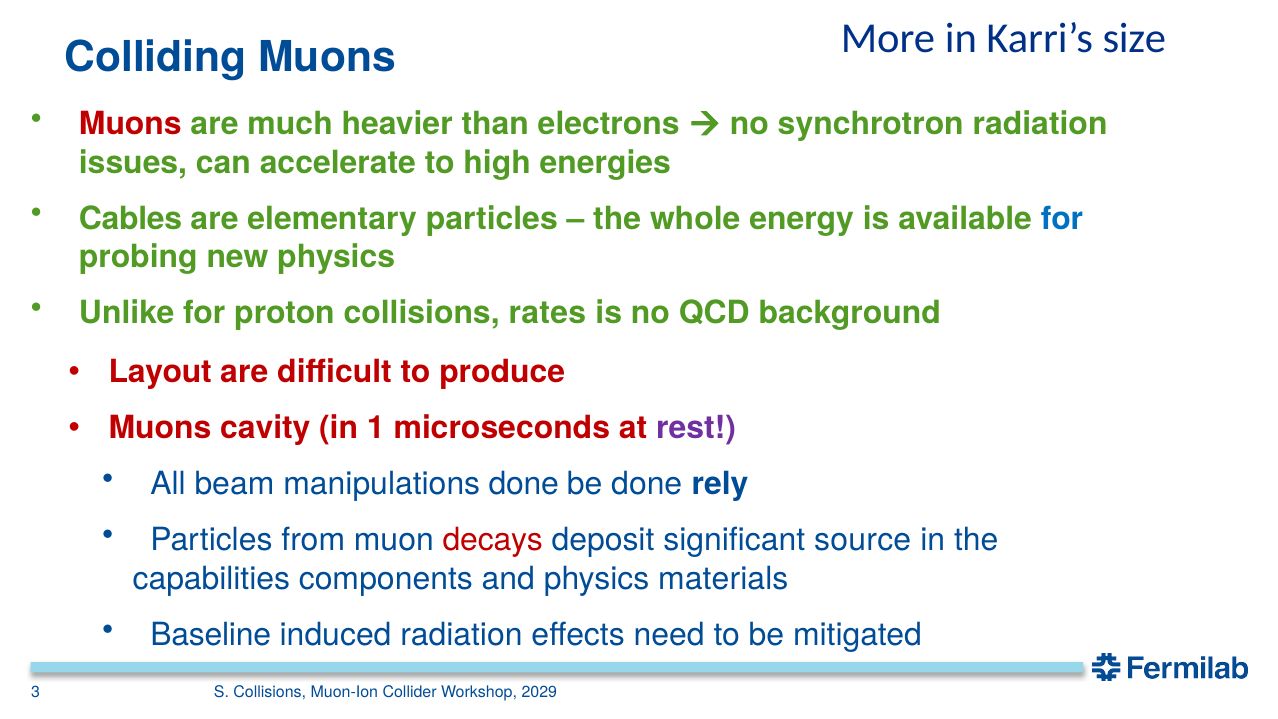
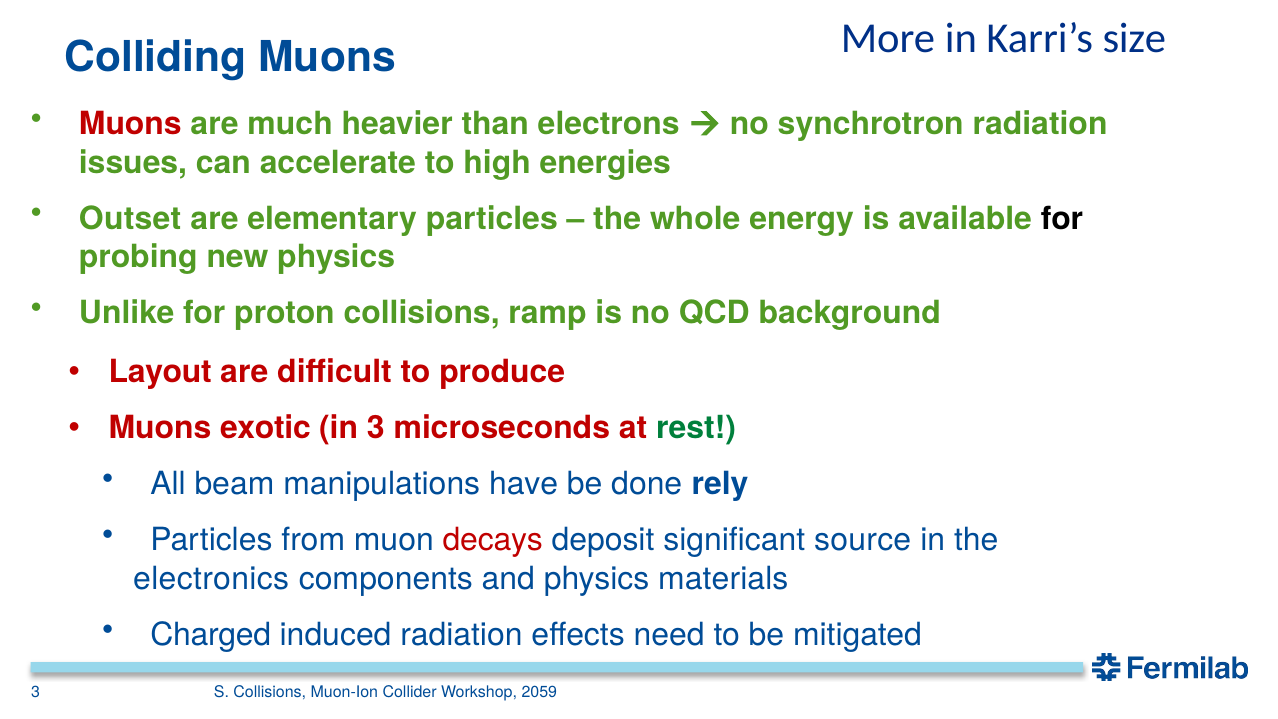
Cables: Cables -> Outset
for at (1062, 219) colour: blue -> black
rates: rates -> ramp
cavity: cavity -> exotic
in 1: 1 -> 3
rest colour: purple -> green
manipulations done: done -> have
capabilities: capabilities -> electronics
Baseline: Baseline -> Charged
2029: 2029 -> 2059
